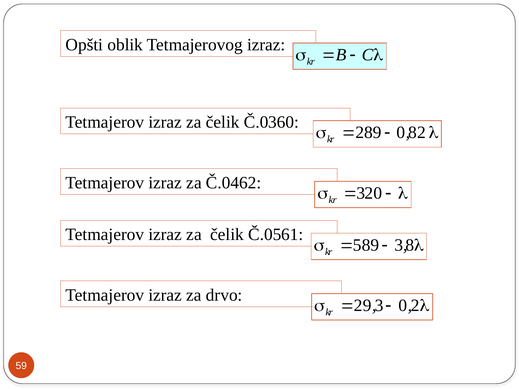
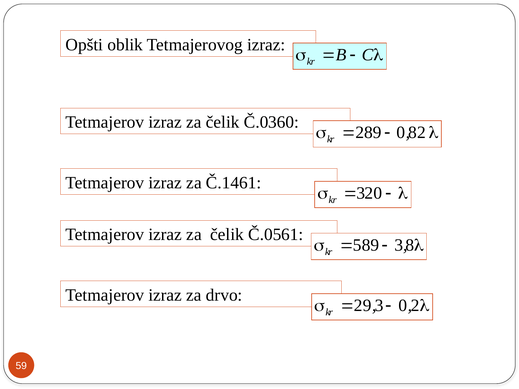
Č.0462: Č.0462 -> Č.1461
